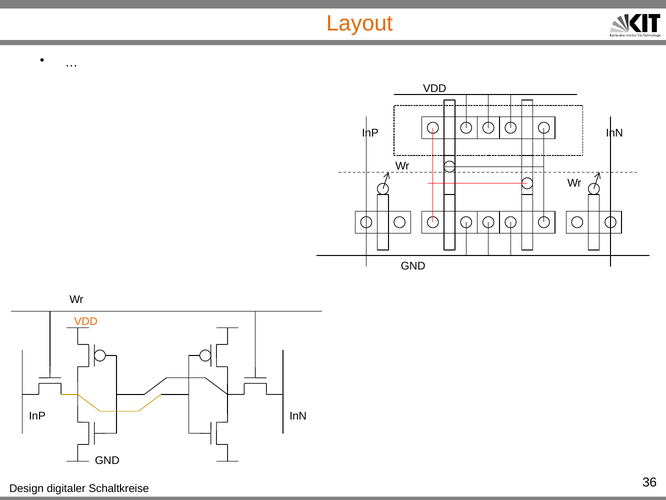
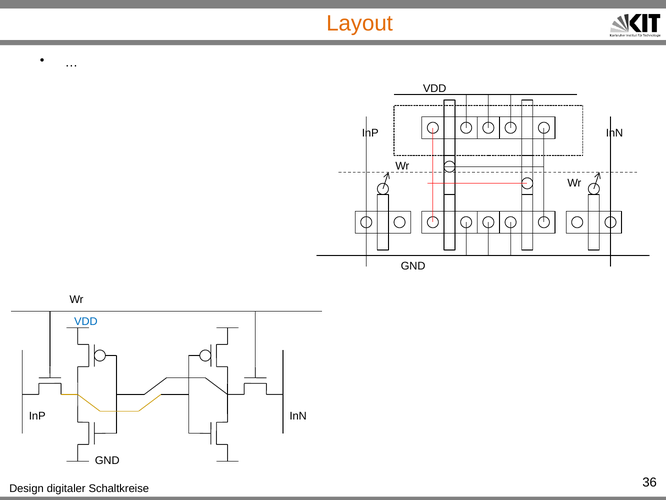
VDD at (86, 321) colour: orange -> blue
